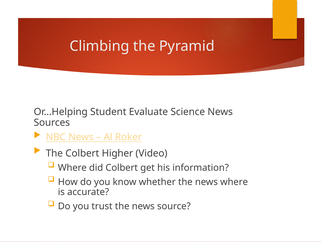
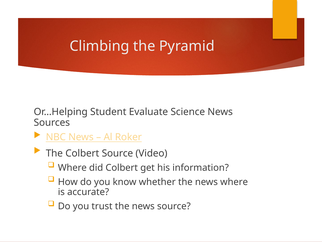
Colbert Higher: Higher -> Source
